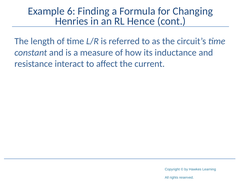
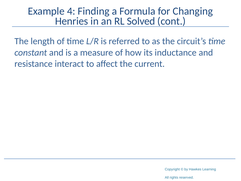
6: 6 -> 4
Hence: Hence -> Solved
